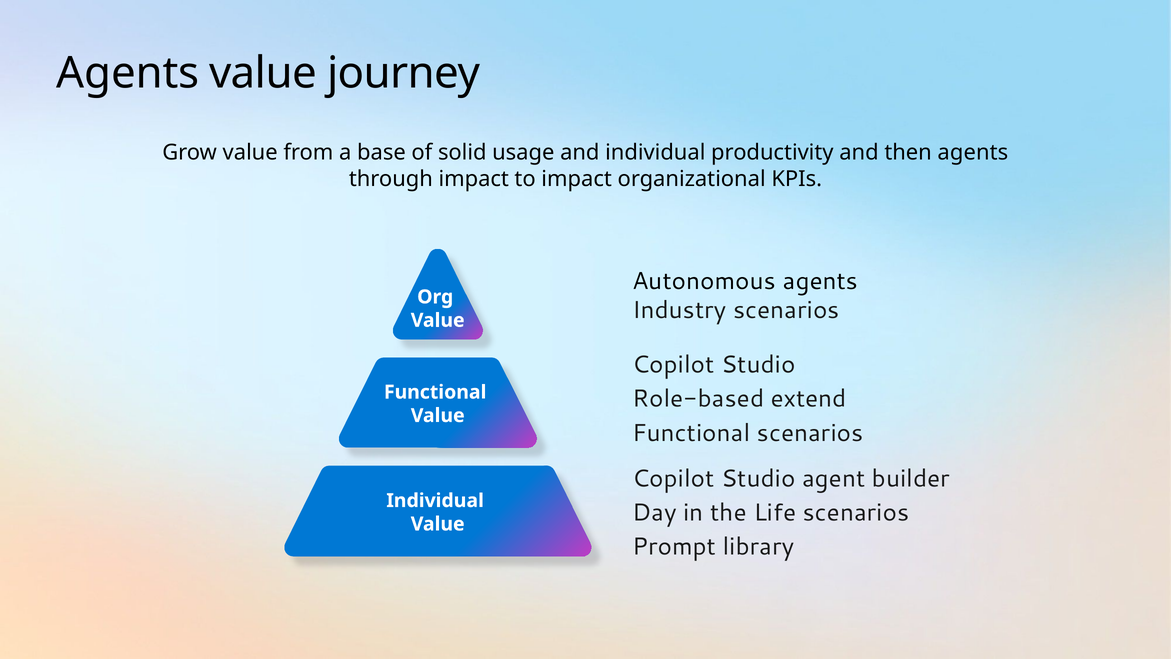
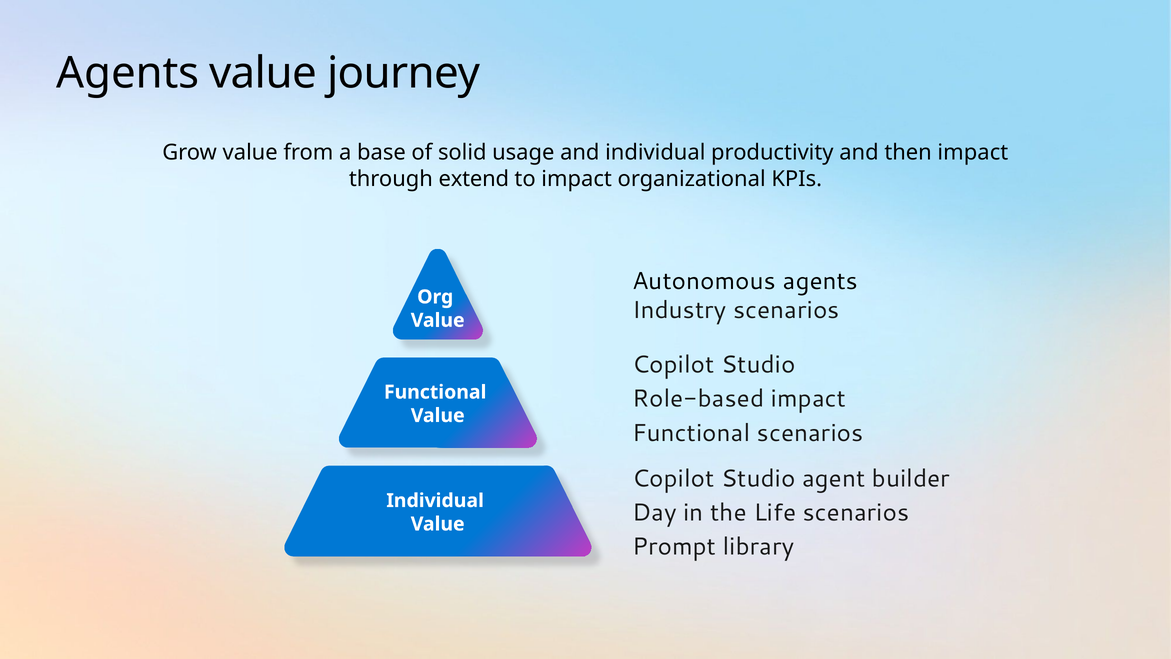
then agents: agents -> impact
through impact: impact -> extend
Role-based extend: extend -> impact
